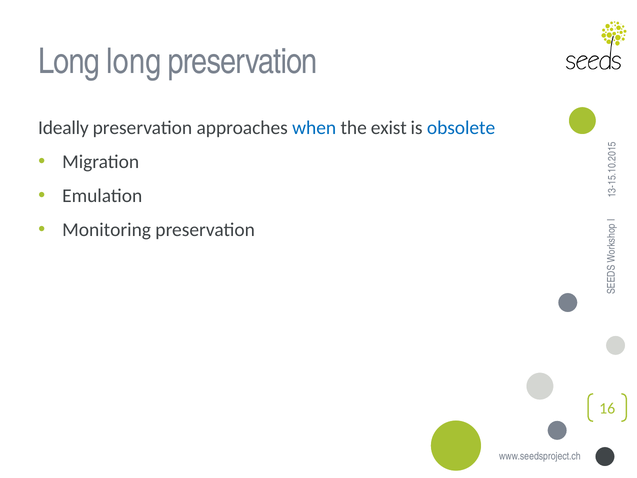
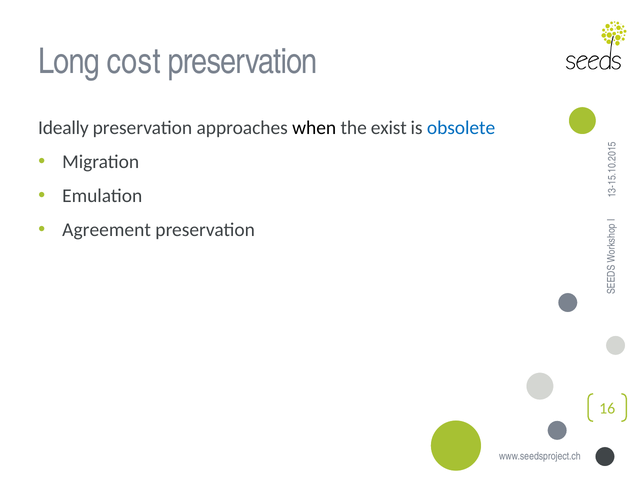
Long long: long -> cost
when colour: blue -> black
Monitoring: Monitoring -> Agreement
